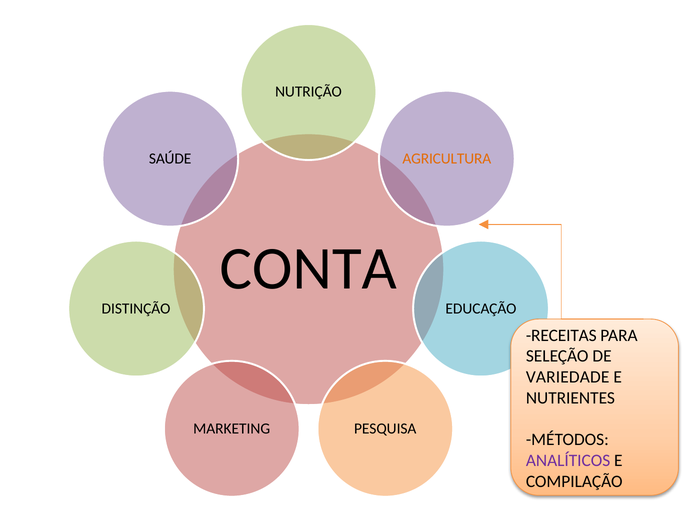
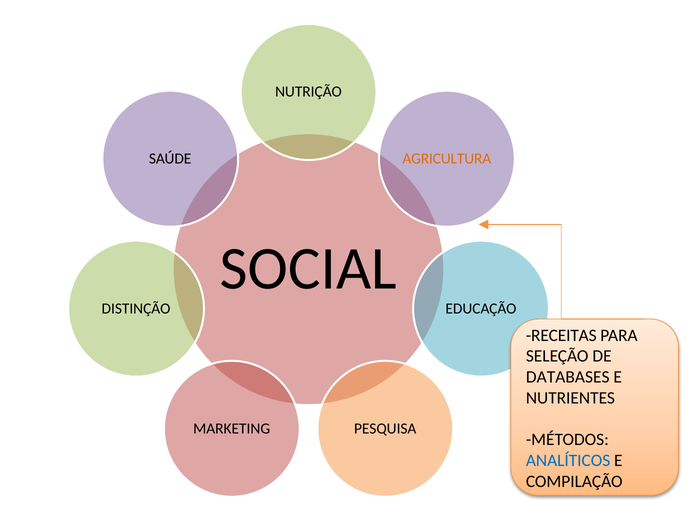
CONTA: CONTA -> SOCIAL
VARIEDADE: VARIEDADE -> DATABASES
ANALÍTICOS colour: purple -> blue
